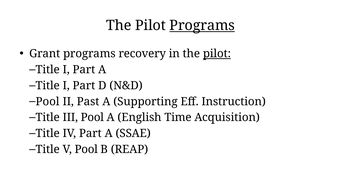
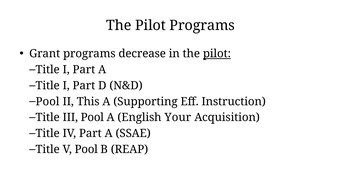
Programs at (202, 25) underline: present -> none
recovery: recovery -> decrease
Past: Past -> This
Time: Time -> Your
